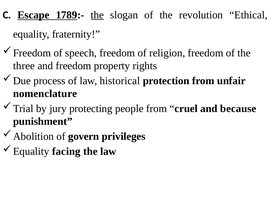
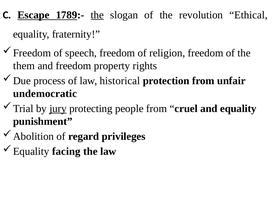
three: three -> them
nomenclature: nomenclature -> undemocratic
jury underline: none -> present
and because: because -> equality
govern: govern -> regard
